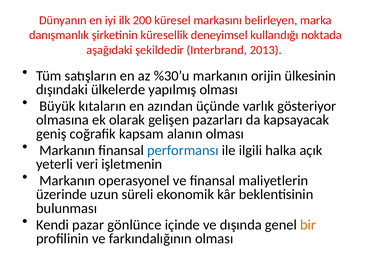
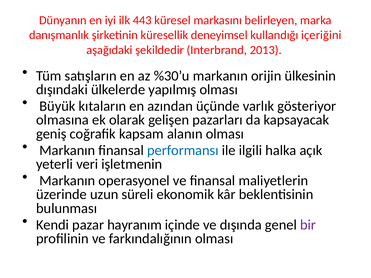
200: 200 -> 443
noktada: noktada -> içeriğini
gönlünce: gönlünce -> hayranım
bir colour: orange -> purple
